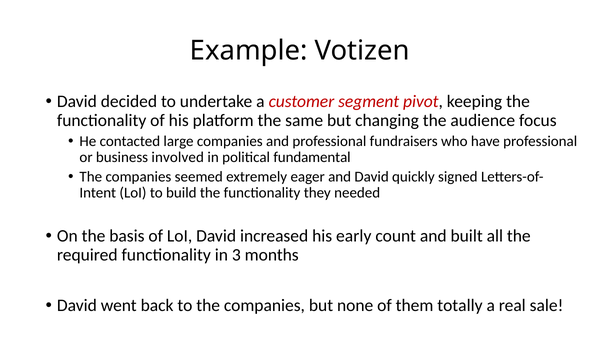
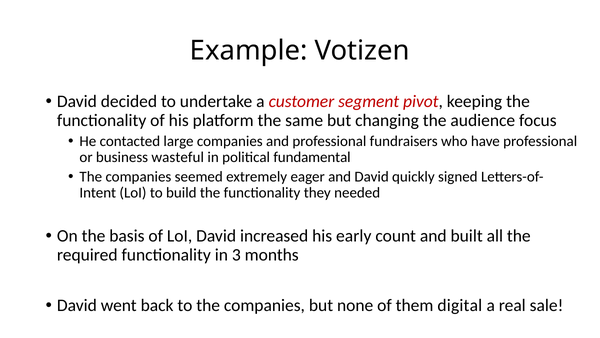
involved: involved -> wasteful
totally: totally -> digital
